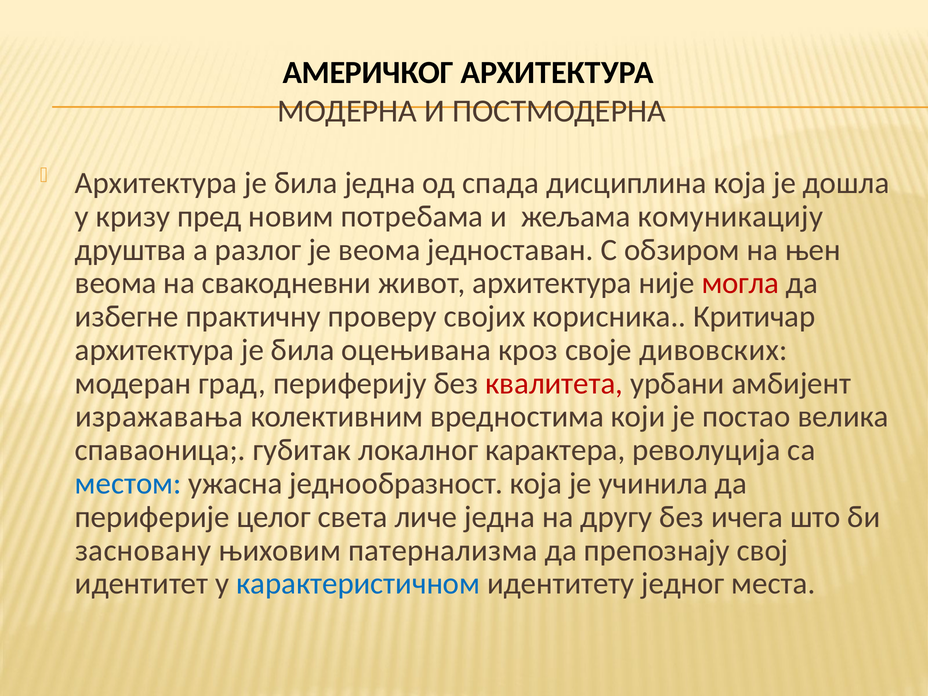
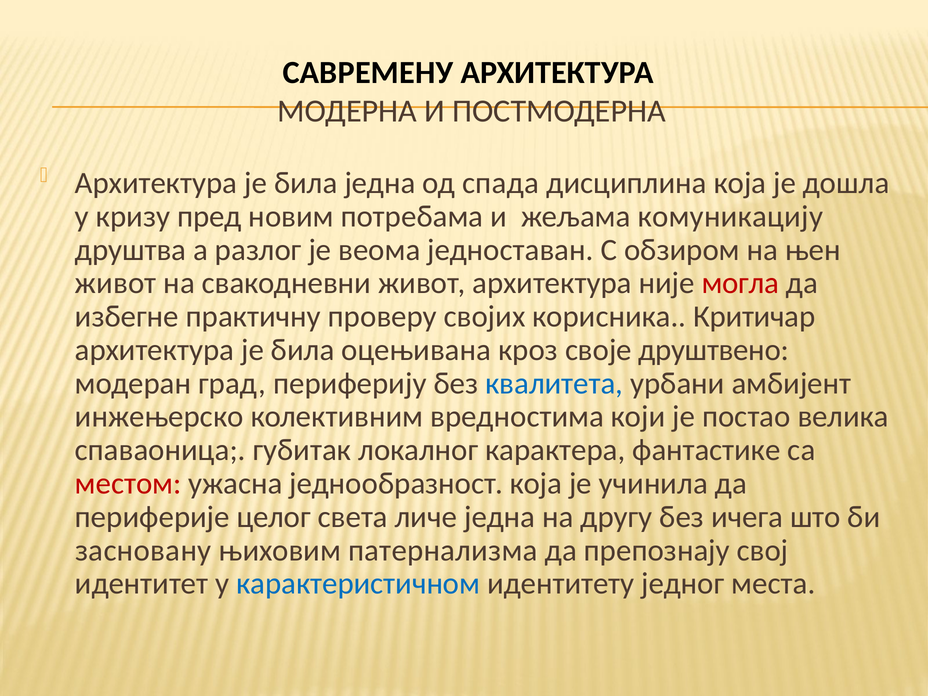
АМЕРИЧКОГ: АМЕРИЧКОГ -> САВРЕМЕНУ
веома at (116, 283): веома -> живот
дивовских: дивовских -> друштвено
квалитета colour: red -> blue
изражавања: изражавања -> инжењерско
револуција: револуција -> фантастике
местом colour: blue -> red
